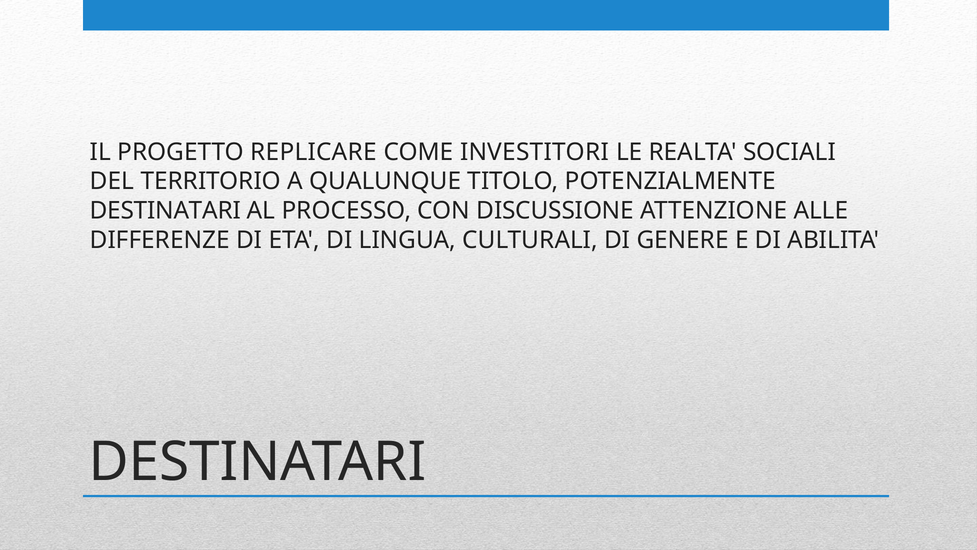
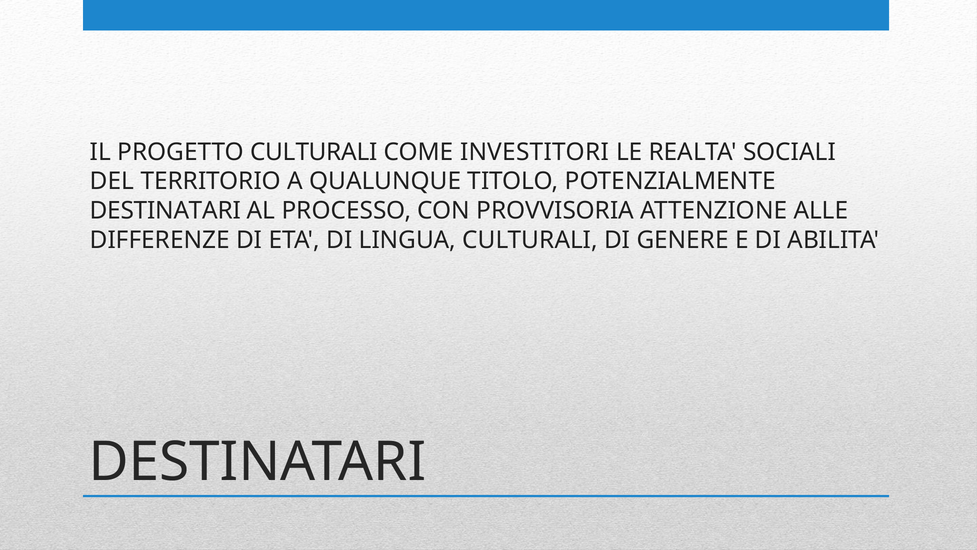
PROGETTO REPLICARE: REPLICARE -> CULTURALI
DISCUSSIONE: DISCUSSIONE -> PROVVISORIA
